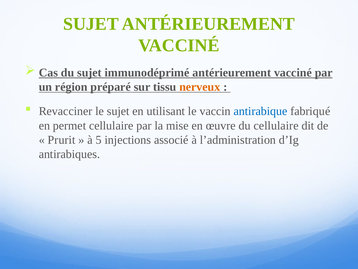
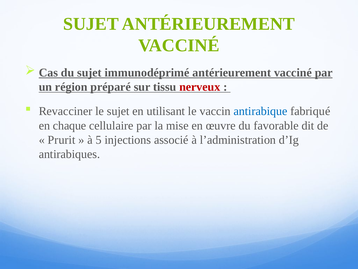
nerveux colour: orange -> red
permet: permet -> chaque
du cellulaire: cellulaire -> favorable
